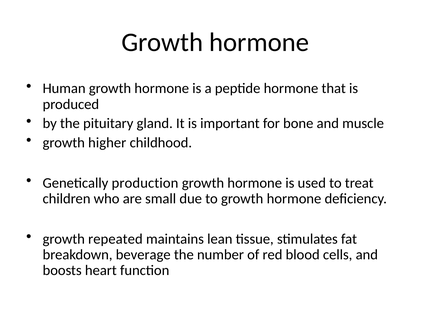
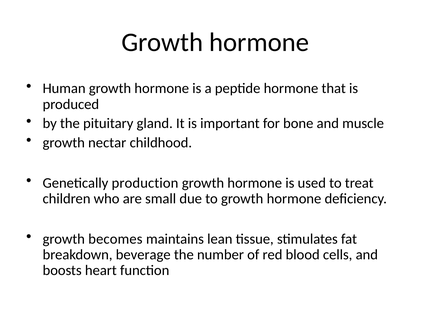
higher: higher -> nectar
repeated: repeated -> becomes
